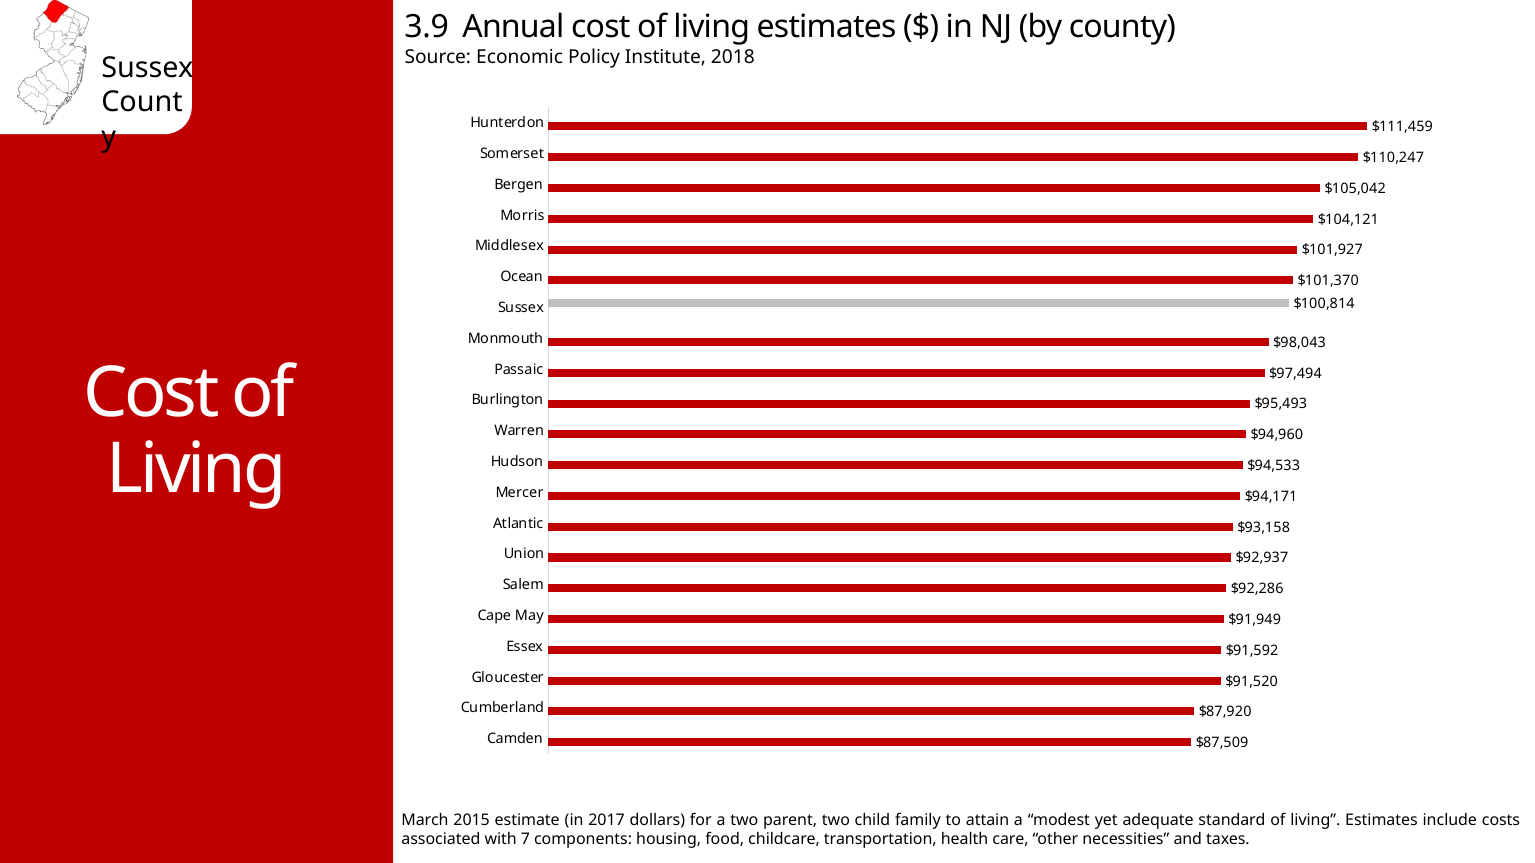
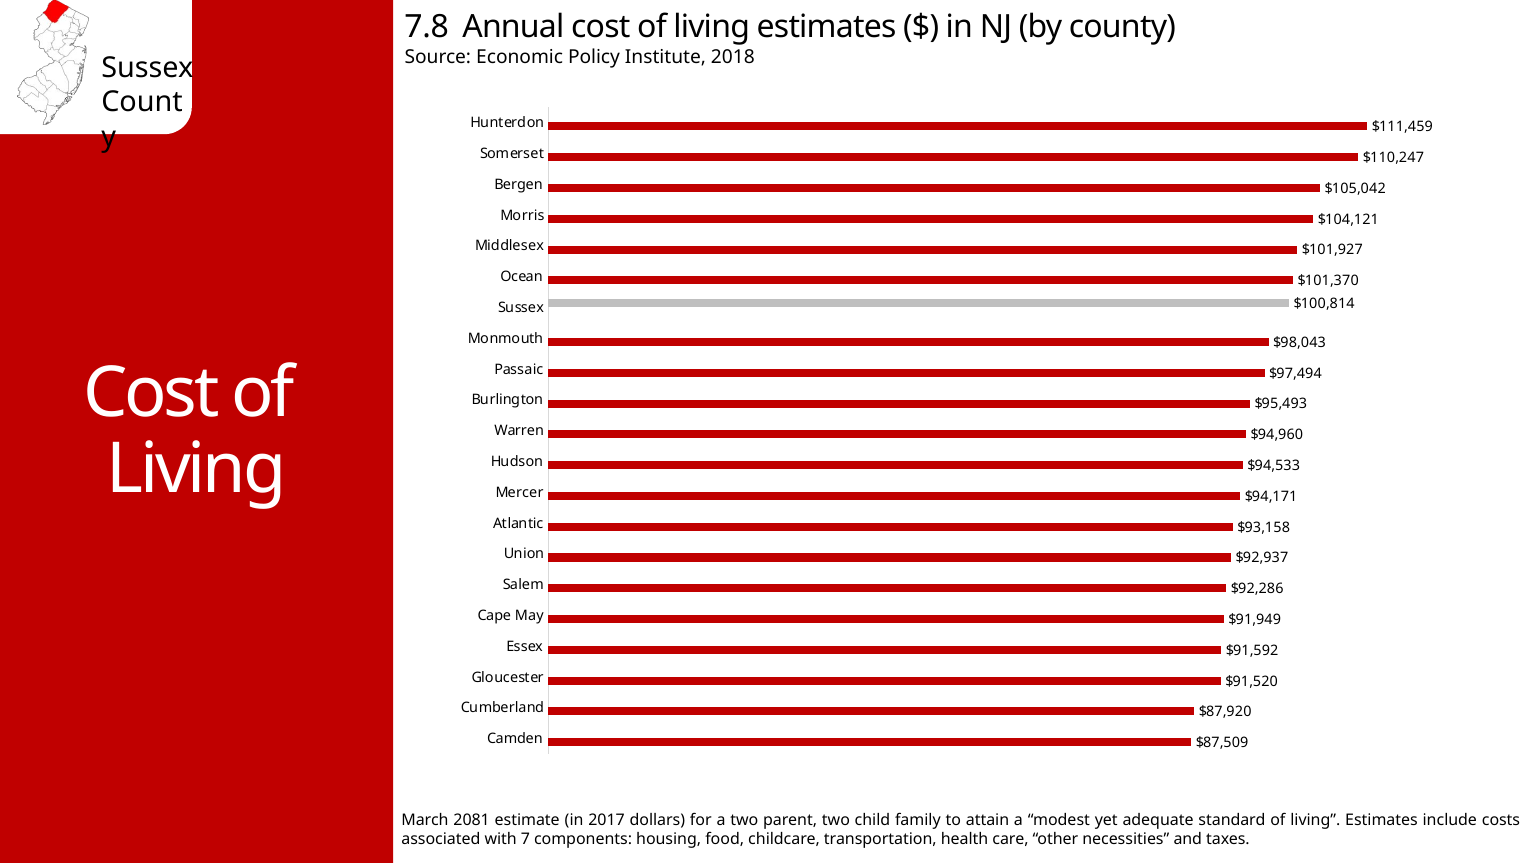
3.9: 3.9 -> 7.8
2015: 2015 -> 2081
